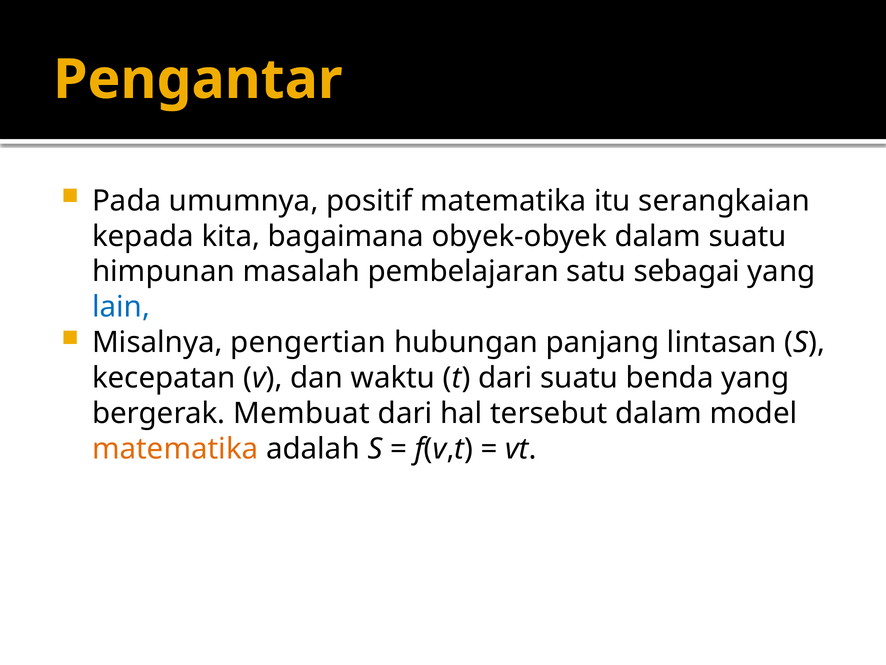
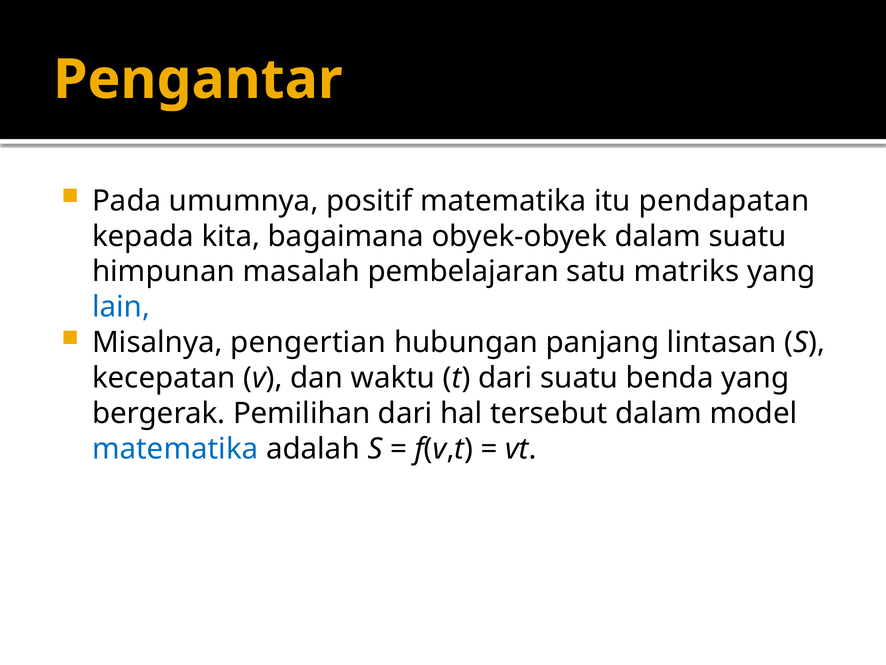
serangkaian: serangkaian -> pendapatan
sebagai: sebagai -> matriks
Membuat: Membuat -> Pemilihan
matematika at (175, 449) colour: orange -> blue
